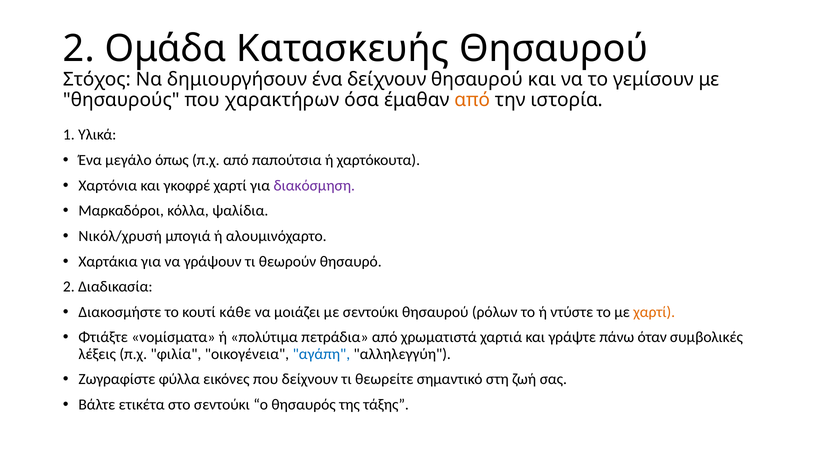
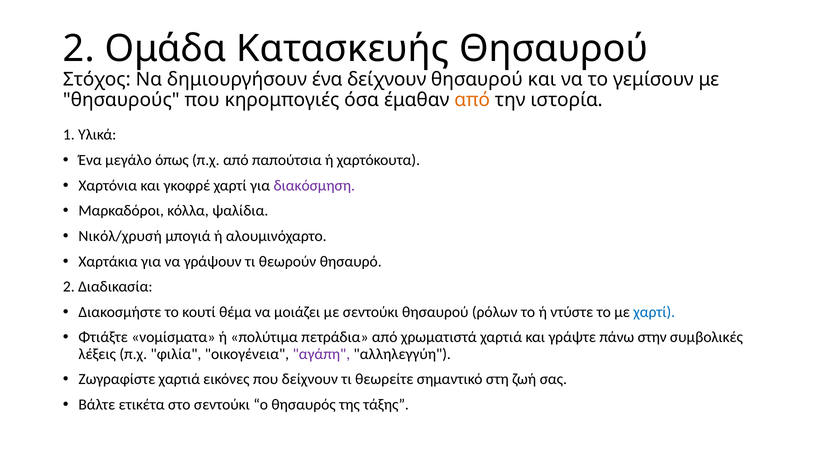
χαρακτήρων: χαρακτήρων -> κηρομπογιές
κάθε: κάθε -> θέμα
χαρτί at (654, 312) colour: orange -> blue
όταν: όταν -> στην
αγάπη colour: blue -> purple
Ζωγραφίστε φύλλα: φύλλα -> χαρτιά
